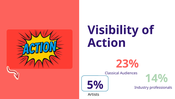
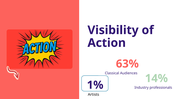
23%: 23% -> 63%
5%: 5% -> 1%
